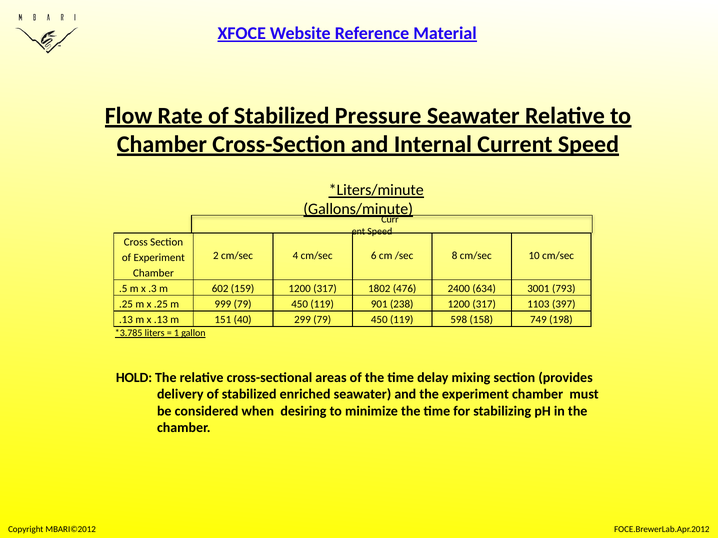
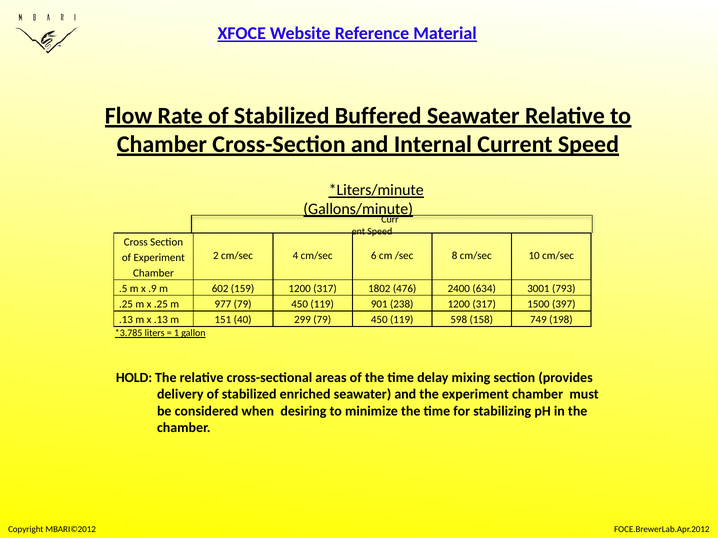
Pressure: Pressure -> Buffered
.3: .3 -> .9
999: 999 -> 977
1103: 1103 -> 1500
